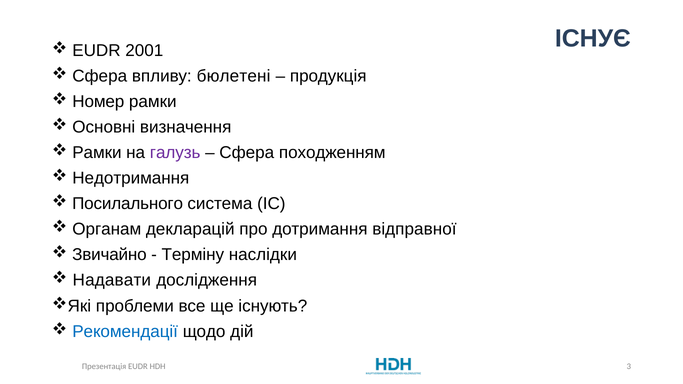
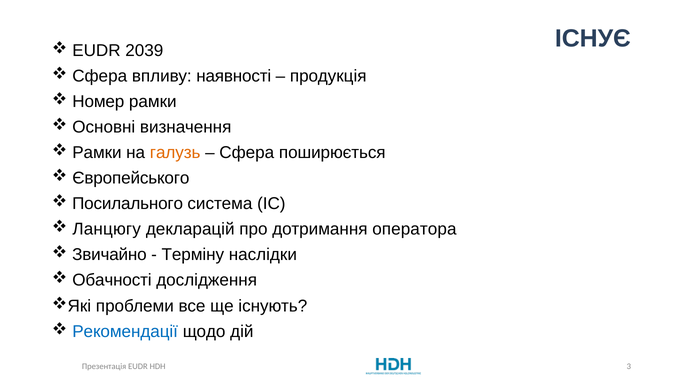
2001: 2001 -> 2039
бюлетені: бюлетені -> наявності
галузь colour: purple -> orange
походженням: походженням -> поширюється
Недотримання: Недотримання -> Європейського
Органам: Органам -> Ланцюгу
відправної: відправної -> оператора
Надавати: Надавати -> Обачності
